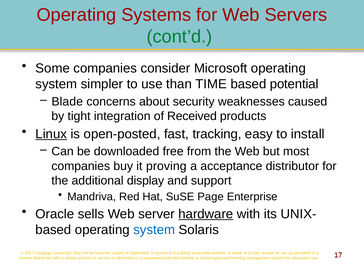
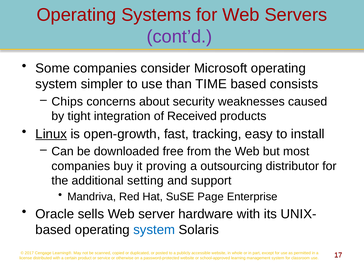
cont’d colour: green -> purple
potential: potential -> consists
Blade: Blade -> Chips
open-posted: open-posted -> open-growth
acceptance: acceptance -> outsourcing
display: display -> setting
hardware underline: present -> none
